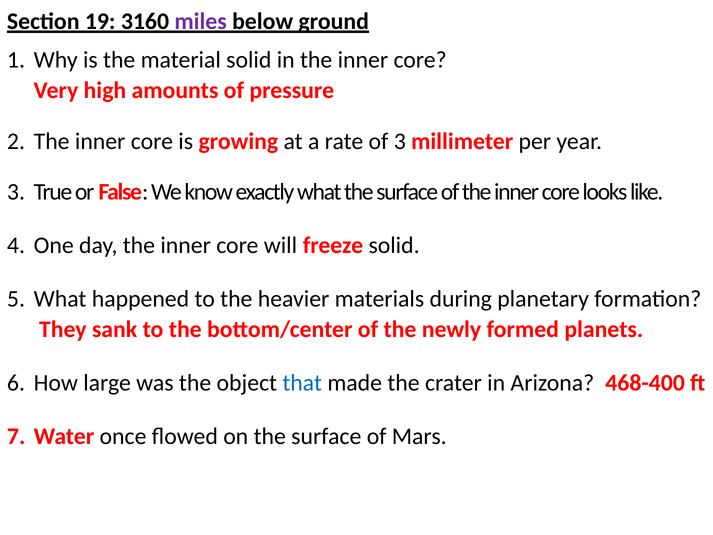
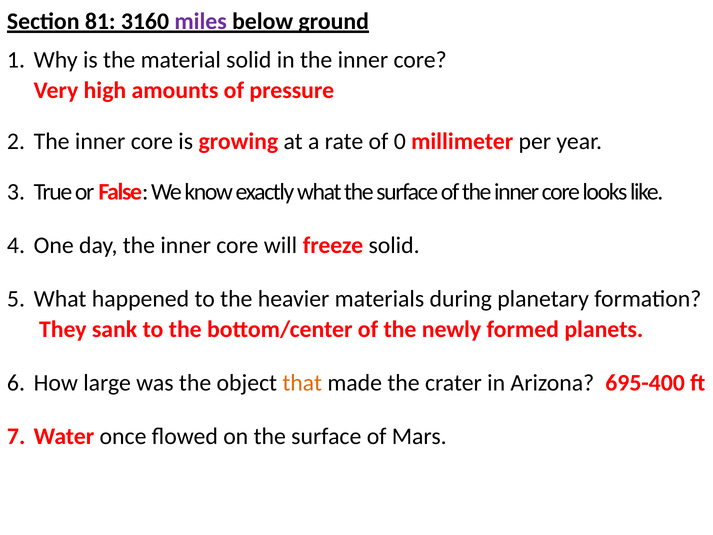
19: 19 -> 81
of 3: 3 -> 0
that colour: blue -> orange
468-400: 468-400 -> 695-400
